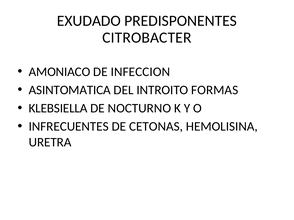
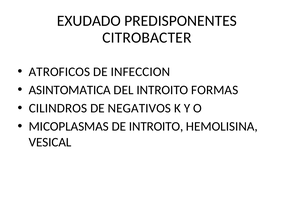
AMONIACO: AMONIACO -> ATROFICOS
KLEBSIELLA: KLEBSIELLA -> CILINDROS
NOCTURNO: NOCTURNO -> NEGATIVOS
INFRECUENTES: INFRECUENTES -> MICOPLASMAS
DE CETONAS: CETONAS -> INTROITO
URETRA: URETRA -> VESICAL
